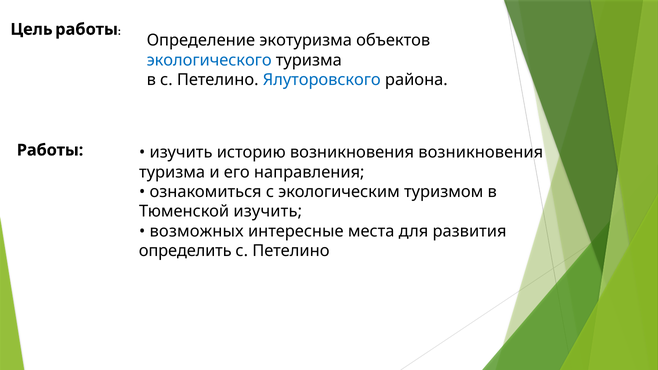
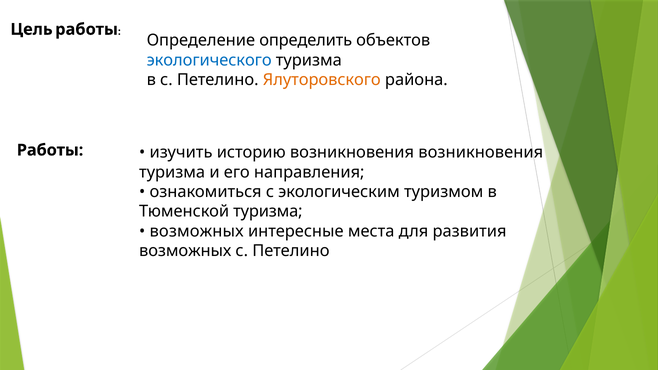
экотуризма: экотуризма -> определить
Ялуторовского colour: blue -> orange
Тюменской изучить: изучить -> туризма
определить at (185, 251): определить -> возможных
